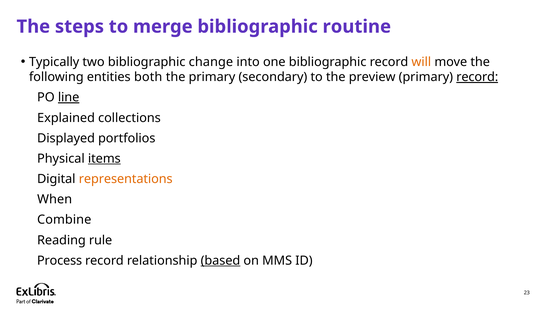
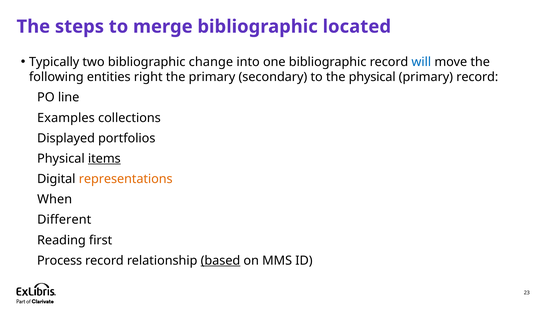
routine: routine -> located
will colour: orange -> blue
both: both -> right
the preview: preview -> physical
record at (477, 77) underline: present -> none
line underline: present -> none
Explained: Explained -> Examples
Combine: Combine -> Different
rule: rule -> first
